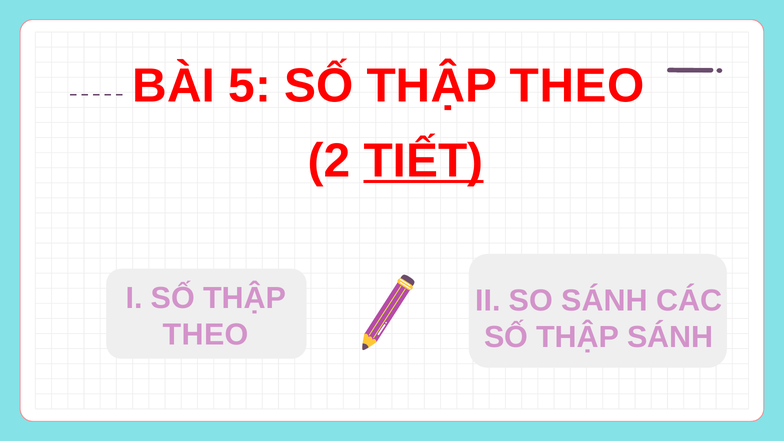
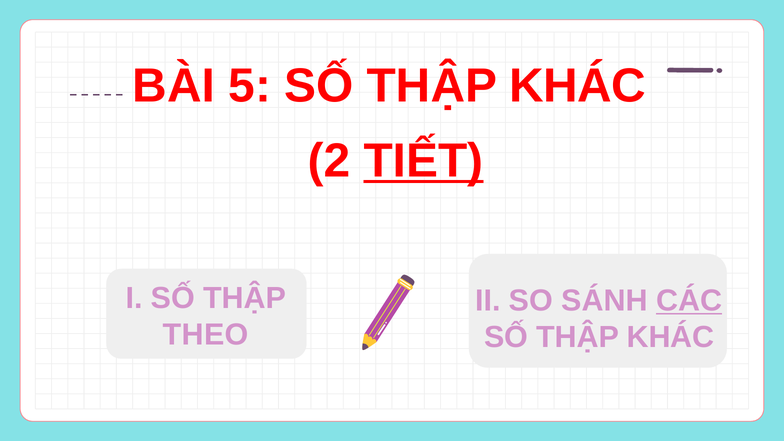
5 SỐ THẬP THEO: THEO -> KHÁC
CÁC underline: none -> present
SÁNH at (670, 337): SÁNH -> KHÁC
